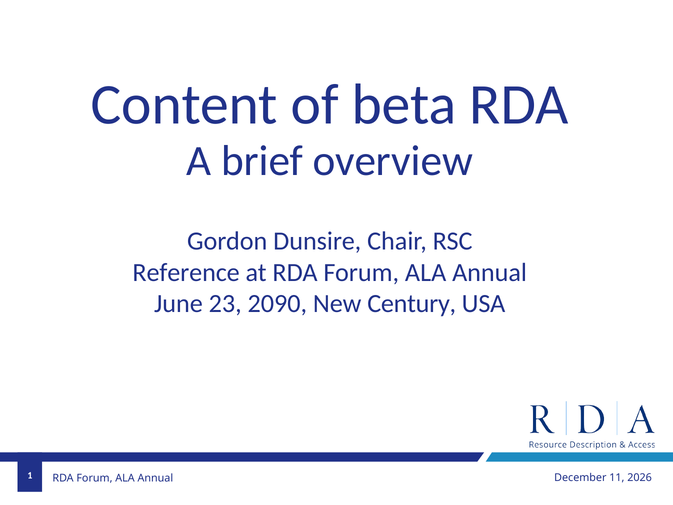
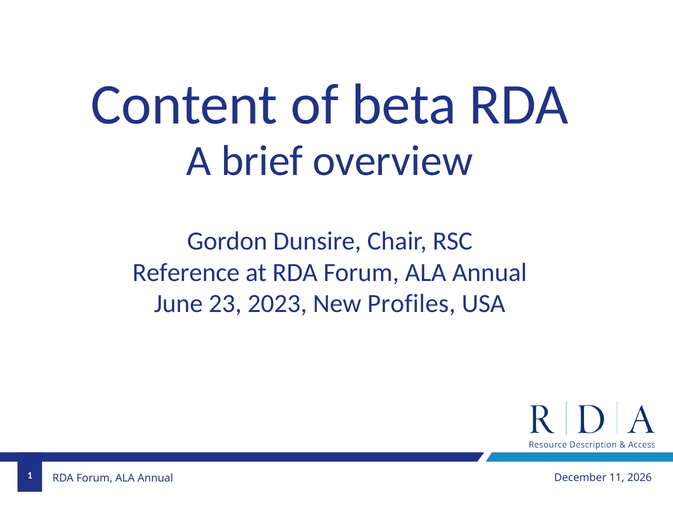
2090: 2090 -> 2023
Century: Century -> Profiles
